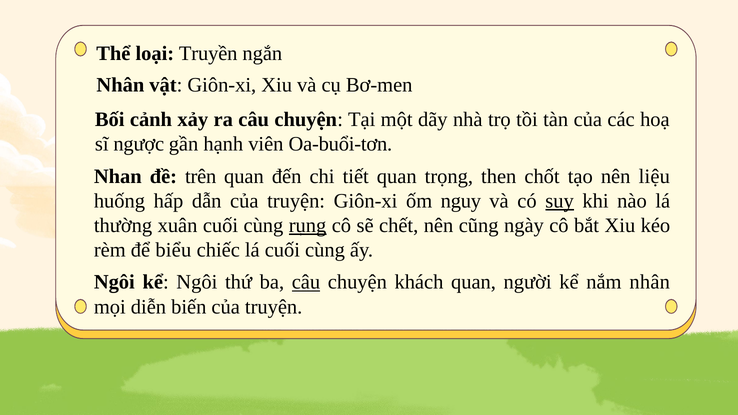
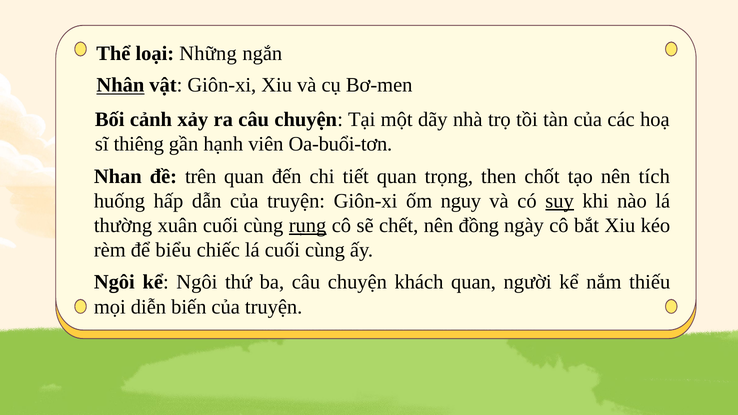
Truyền: Truyền -> Những
Nhân at (120, 85) underline: none -> present
ngược: ngược -> thiêng
liệu: liệu -> tích
cũng: cũng -> đồng
câu at (306, 282) underline: present -> none
nắm nhân: nhân -> thiếu
